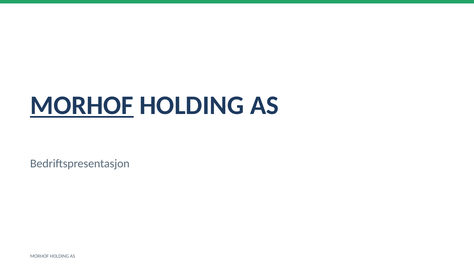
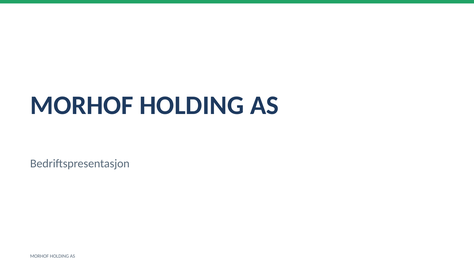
MORHOF at (82, 105) underline: present -> none
